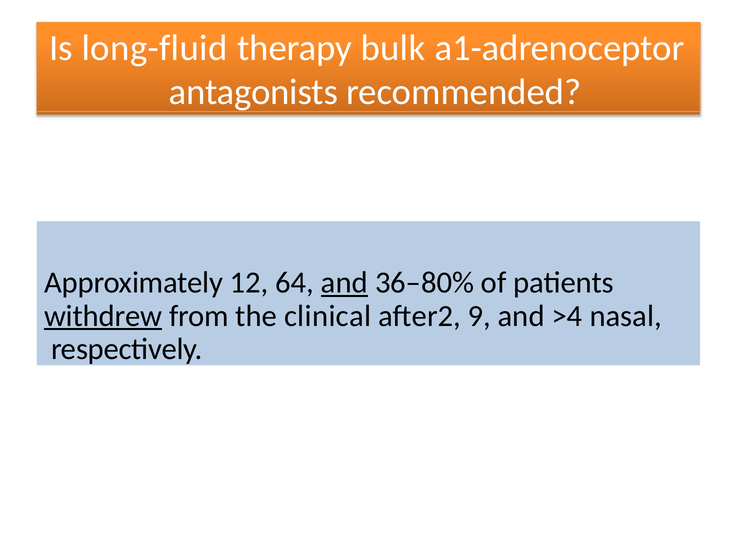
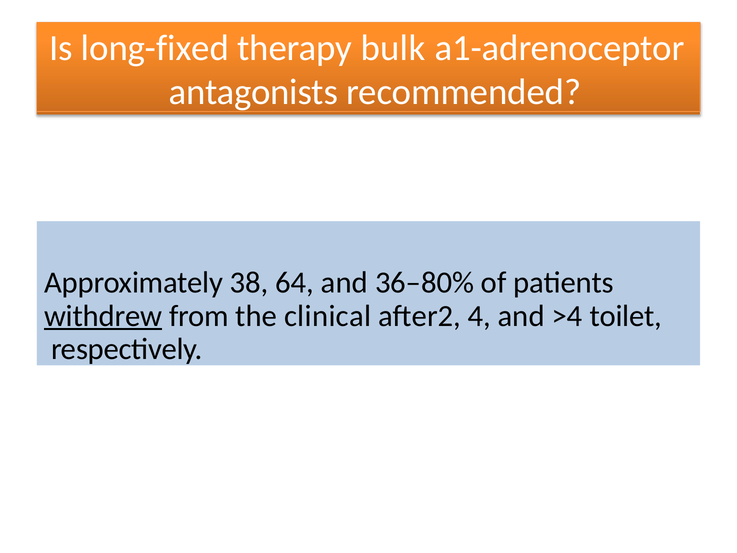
long-fluid: long-fluid -> long-fixed
12: 12 -> 38
and at (344, 283) underline: present -> none
9: 9 -> 4
nasal: nasal -> toilet
